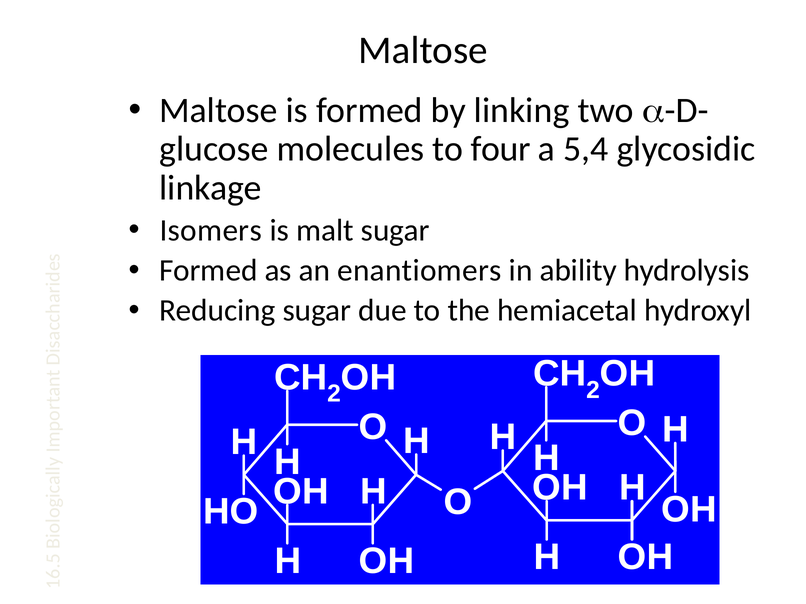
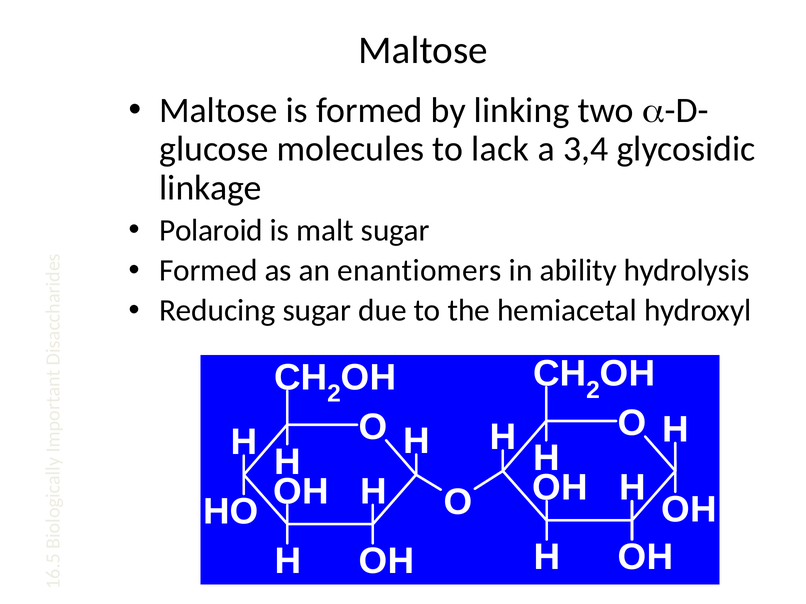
four: four -> lack
5,4: 5,4 -> 3,4
Isomers: Isomers -> Polaroid
